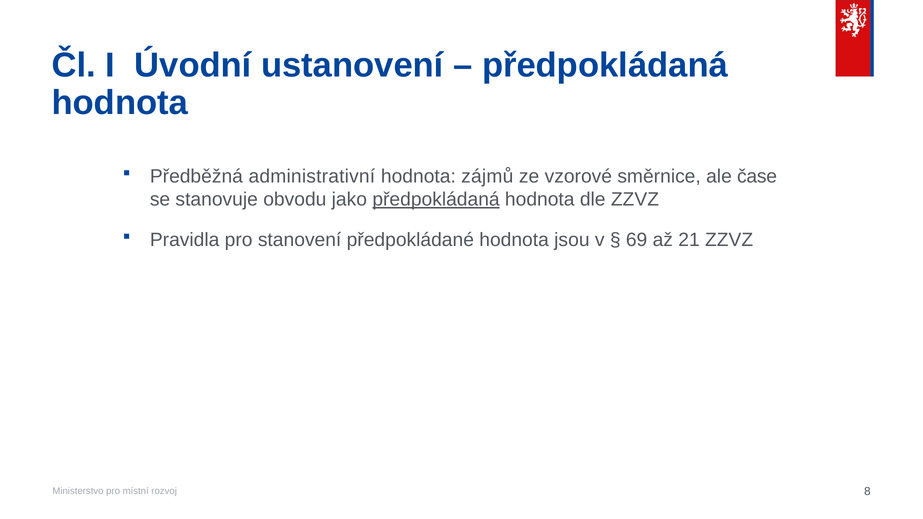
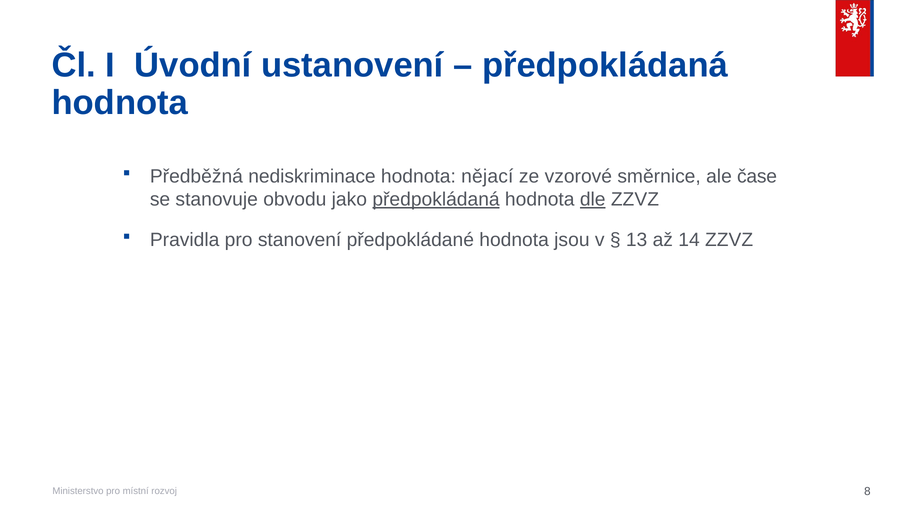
administrativní: administrativní -> nediskriminace
zájmů: zájmů -> nějací
dle underline: none -> present
69: 69 -> 13
21: 21 -> 14
